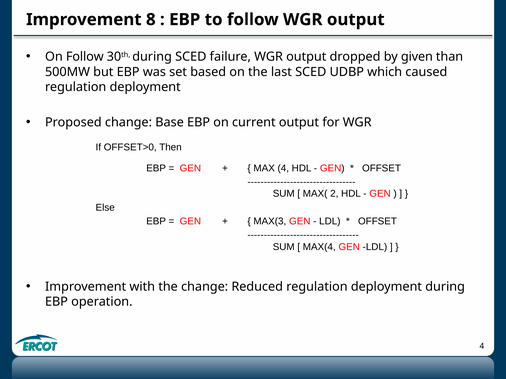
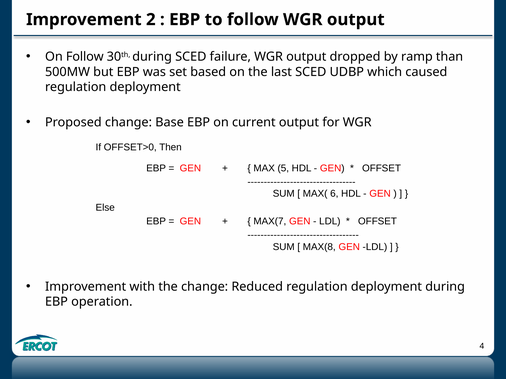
8: 8 -> 2
given: given -> ramp
MAX 4: 4 -> 5
2: 2 -> 6
MAX(3: MAX(3 -> MAX(7
MAX(4: MAX(4 -> MAX(8
